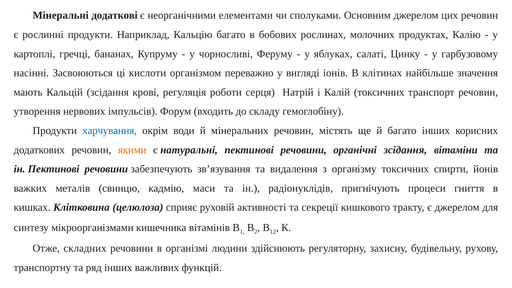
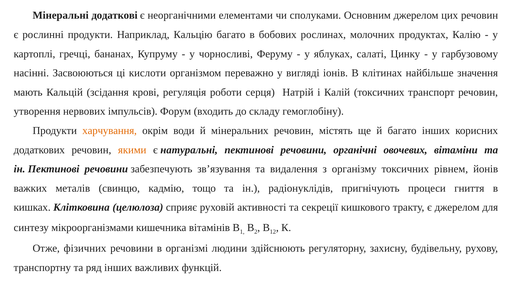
харчування colour: blue -> orange
органічні зсідання: зсідання -> овочевих
спирти: спирти -> рівнем
маси: маси -> тощо
складних: складних -> фізичних
